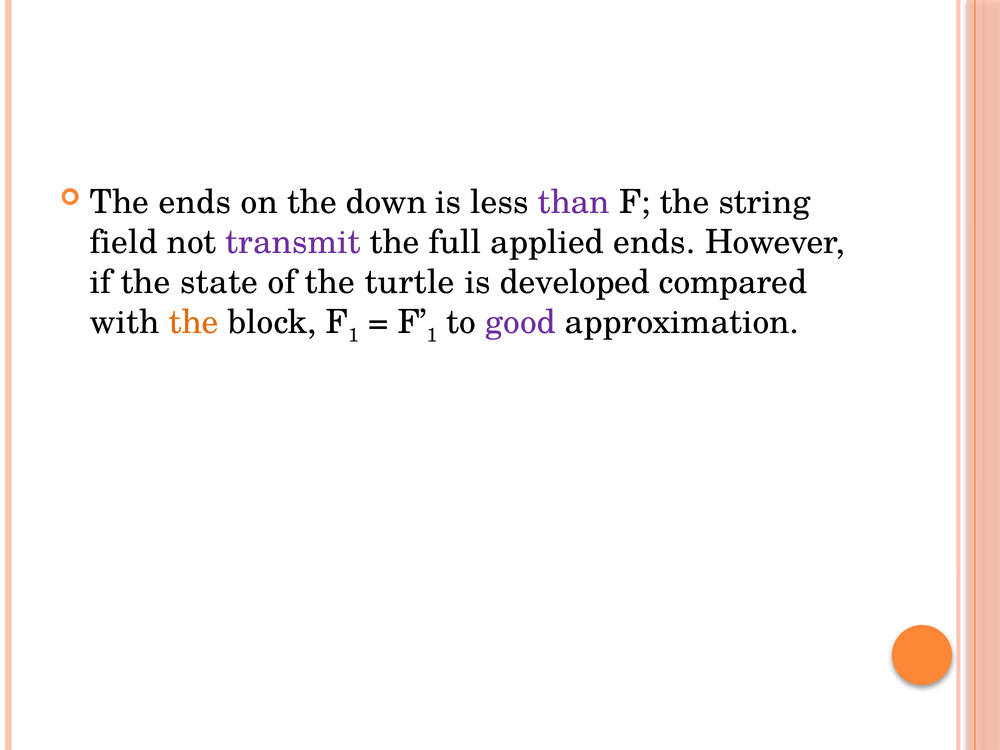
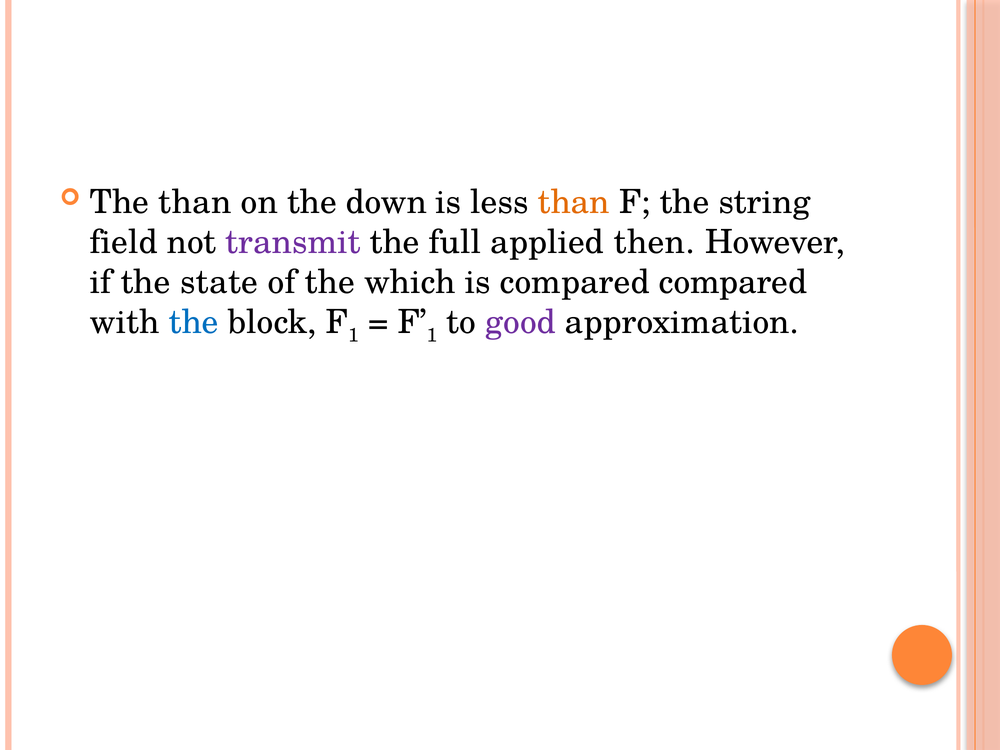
The ends: ends -> than
than at (574, 202) colour: purple -> orange
applied ends: ends -> then
turtle: turtle -> which
is developed: developed -> compared
the at (194, 322) colour: orange -> blue
